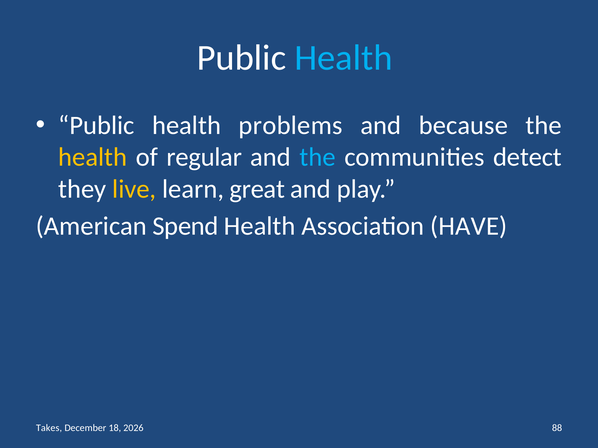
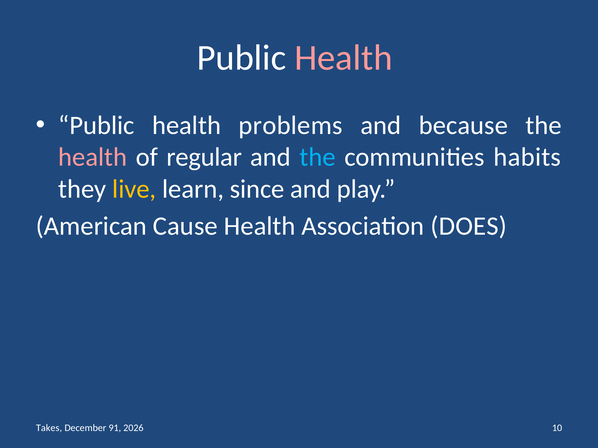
Health at (343, 58) colour: light blue -> pink
health at (93, 157) colour: yellow -> pink
detect: detect -> habits
great: great -> since
Spend: Spend -> Cause
HAVE: HAVE -> DOES
18: 18 -> 91
88: 88 -> 10
